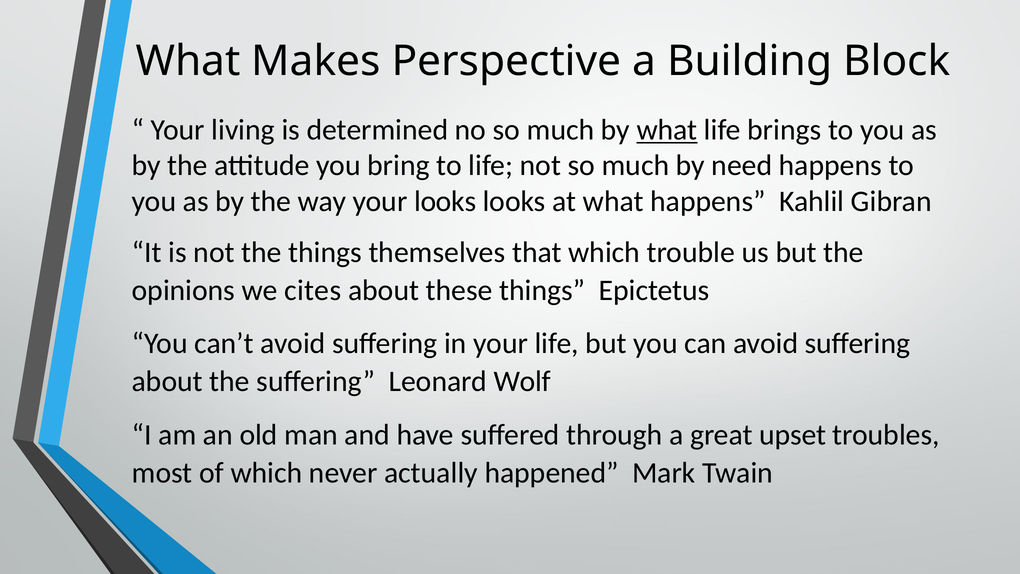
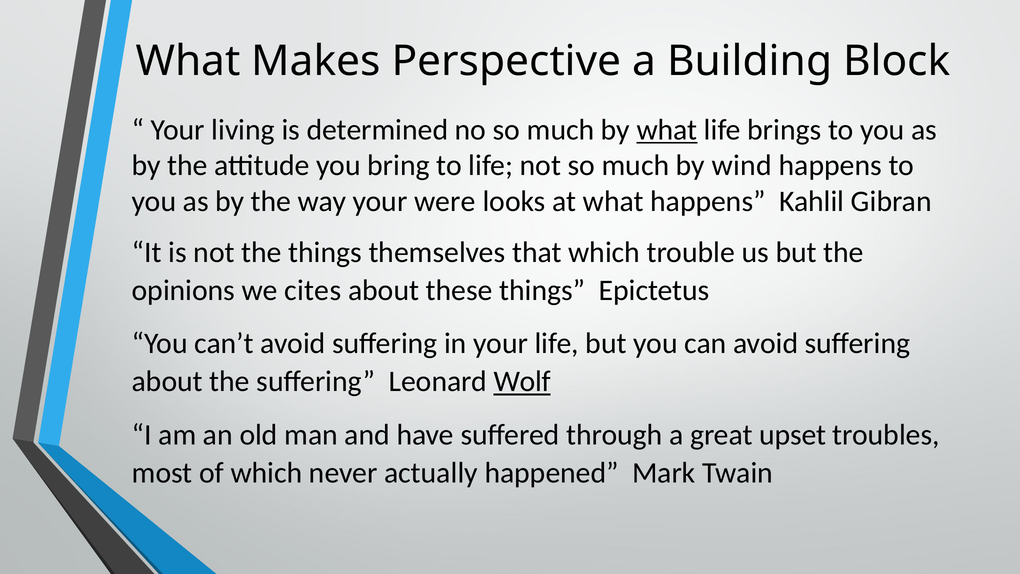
need: need -> wind
your looks: looks -> were
Wolf underline: none -> present
